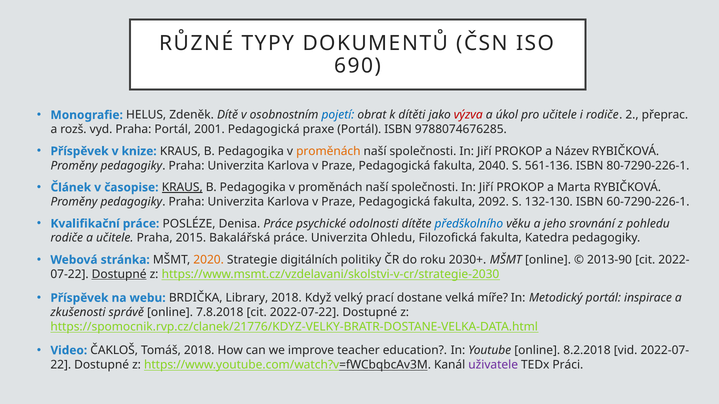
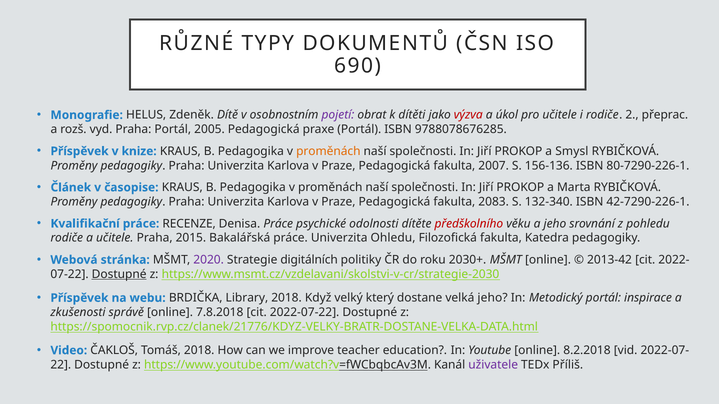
pojetí colour: blue -> purple
2001: 2001 -> 2005
9788074676285: 9788074676285 -> 9788078676285
Název: Název -> Smysl
2040: 2040 -> 2007
561-136: 561-136 -> 156-136
KRAUS at (182, 188) underline: present -> none
2092: 2092 -> 2083
132-130: 132-130 -> 132-340
60-7290-226-1: 60-7290-226-1 -> 42-7290-226-1
POSLÉZE: POSLÉZE -> RECENZE
předškolního colour: blue -> red
2020 colour: orange -> purple
2013-90: 2013-90 -> 2013-42
prací: prací -> který
velká míře: míře -> jeho
Práci: Práci -> Příliš
